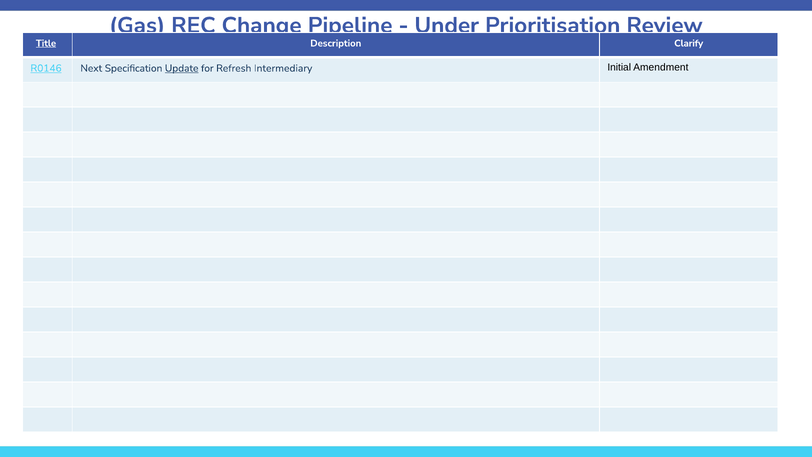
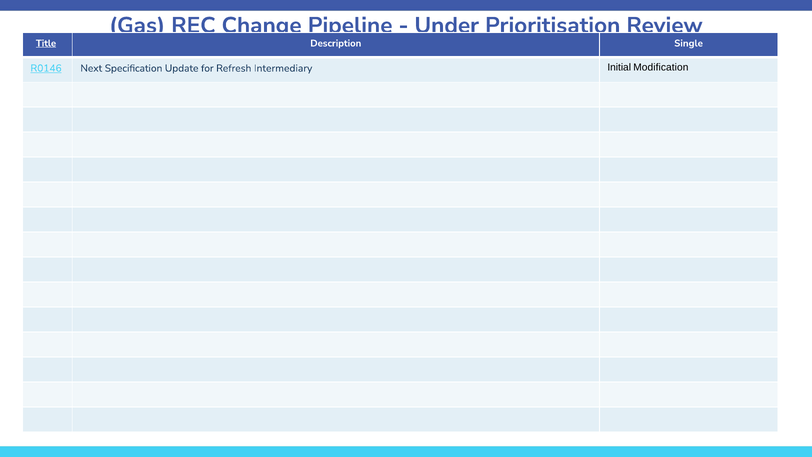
Clarify: Clarify -> Single
Update underline: present -> none
Amendment: Amendment -> Modification
